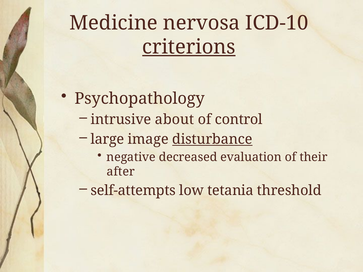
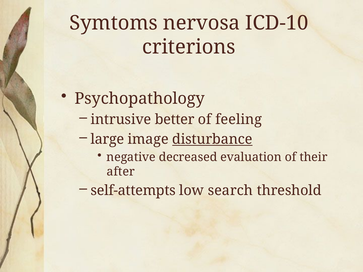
Medicine: Medicine -> Symtoms
criterions underline: present -> none
about: about -> better
control: control -> feeling
tetania: tetania -> search
